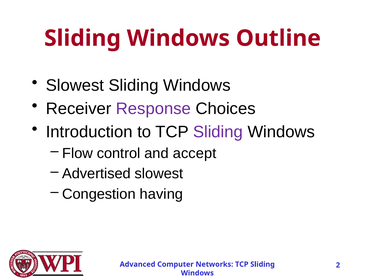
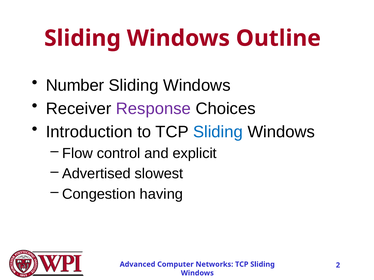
Slowest at (75, 86): Slowest -> Number
Sliding at (218, 132) colour: purple -> blue
accept: accept -> explicit
